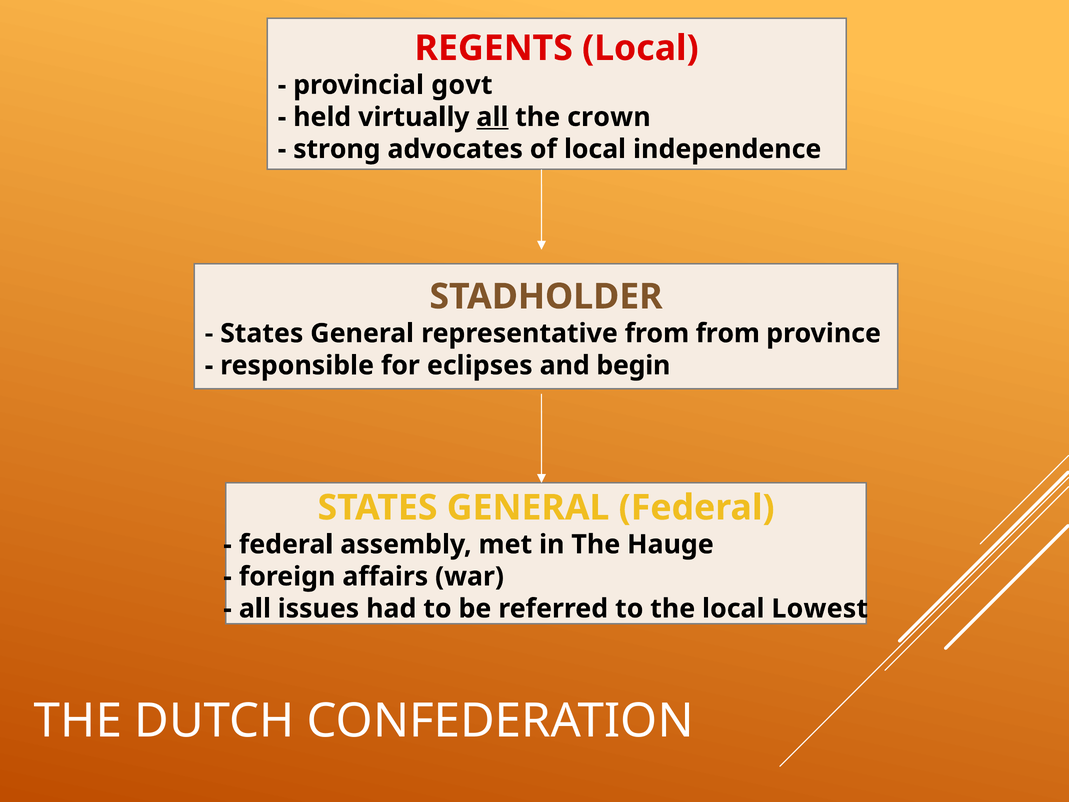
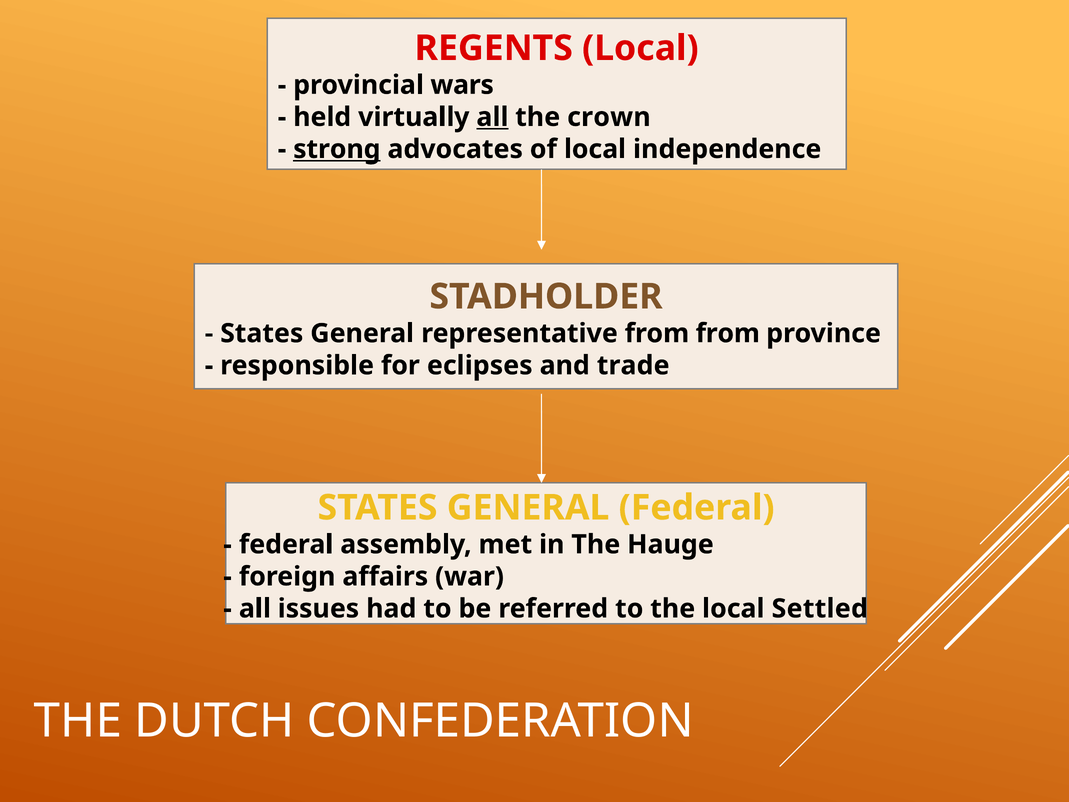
govt: govt -> wars
strong underline: none -> present
begin: begin -> trade
Lowest: Lowest -> Settled
